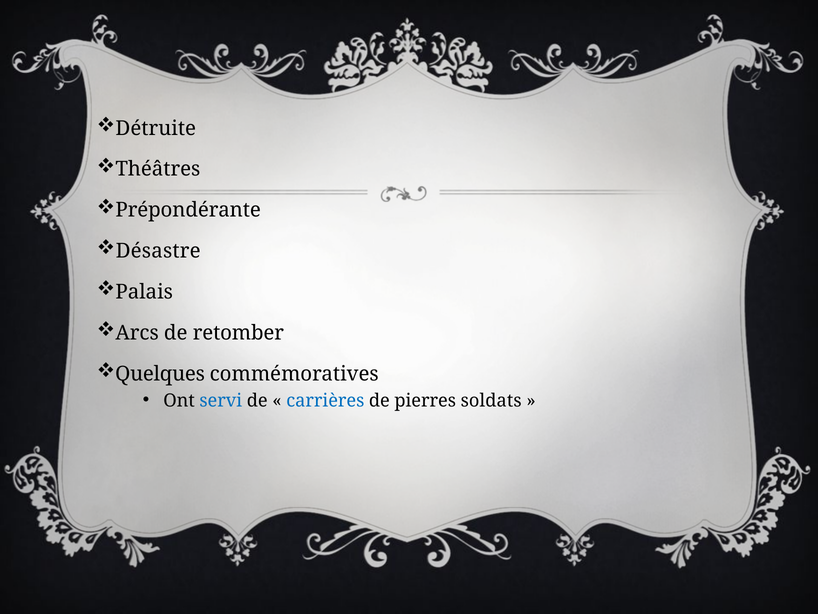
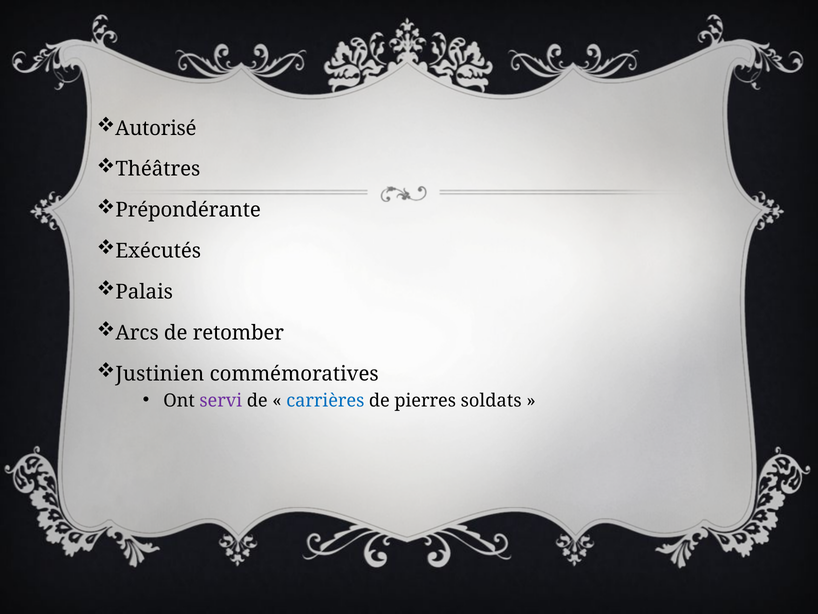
Détruite: Détruite -> Autorisé
Désastre: Désastre -> Exécutés
Quelques: Quelques -> Justinien
servi colour: blue -> purple
